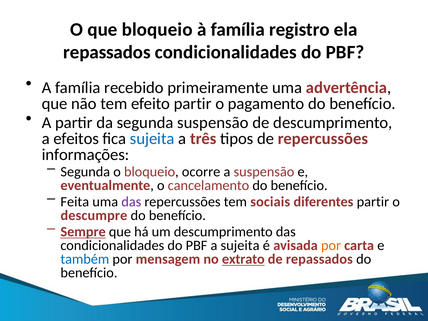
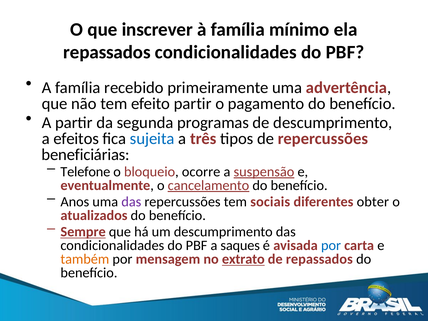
que bloqueio: bloqueio -> inscrever
registro: registro -> mínimo
segunda suspensão: suspensão -> programas
informações: informações -> beneficiárias
Segunda at (85, 172): Segunda -> Telefone
suspensão at (264, 172) underline: none -> present
cancelamento underline: none -> present
Feita: Feita -> Anos
diferentes partir: partir -> obter
descumpre: descumpre -> atualizados
a sujeita: sujeita -> saques
por at (331, 246) colour: orange -> blue
também colour: blue -> orange
